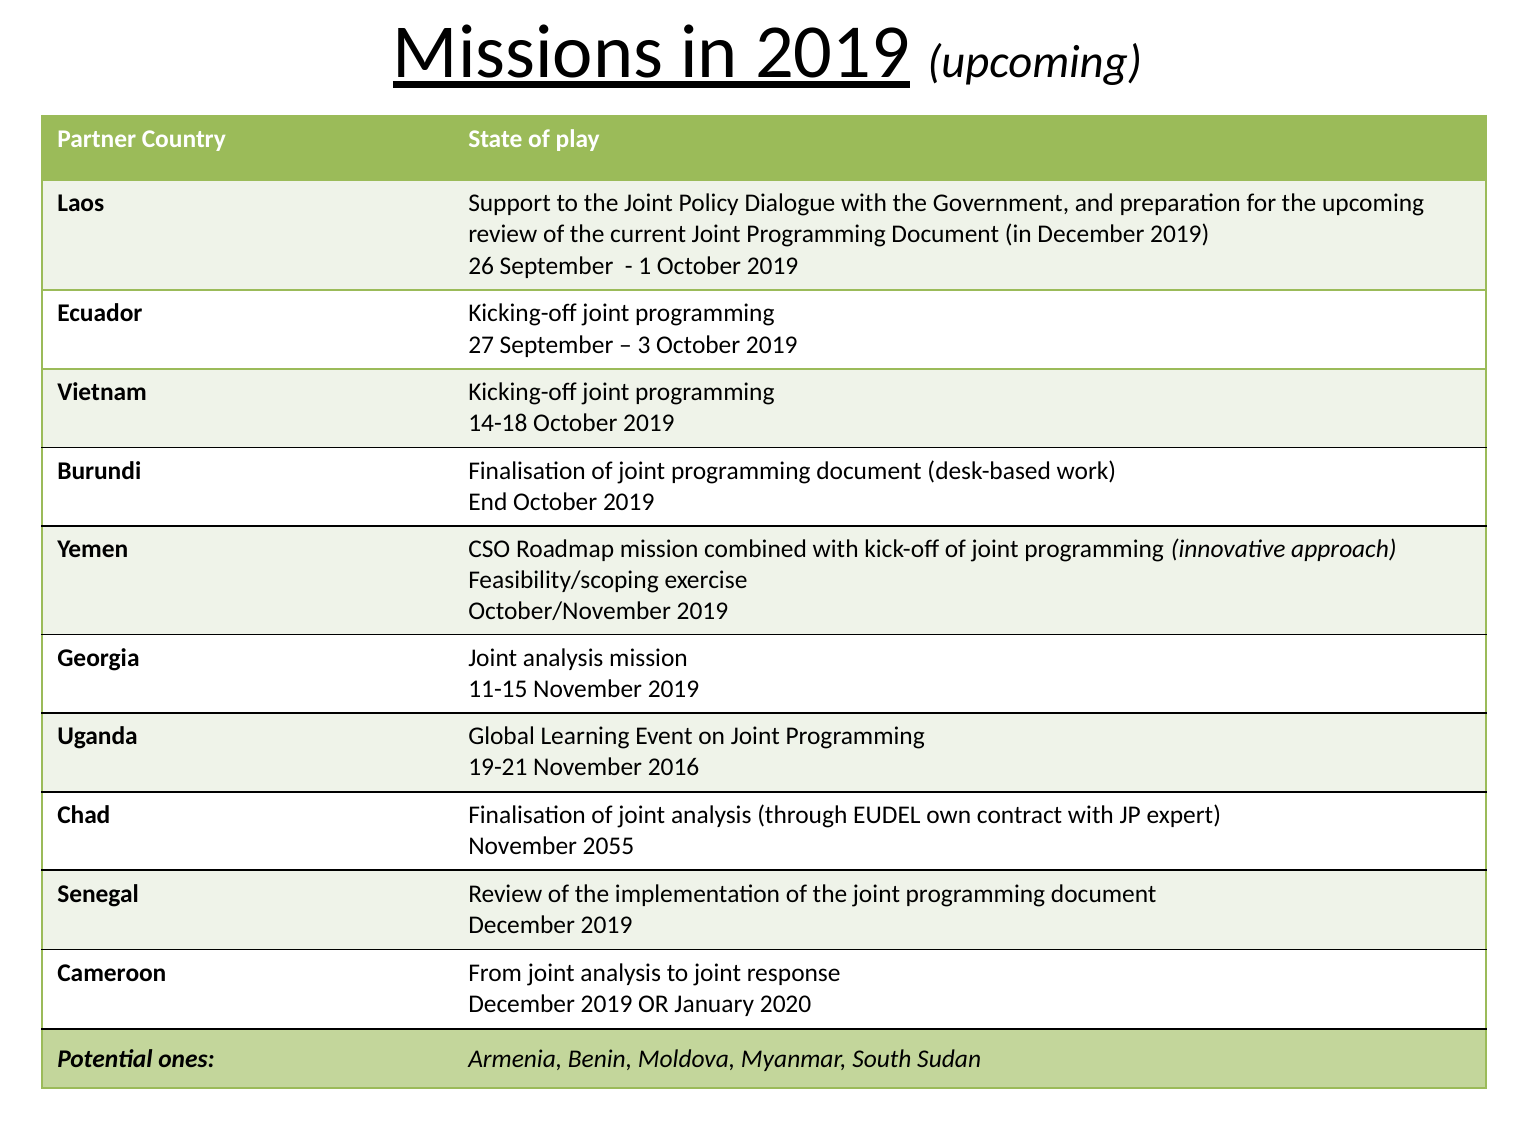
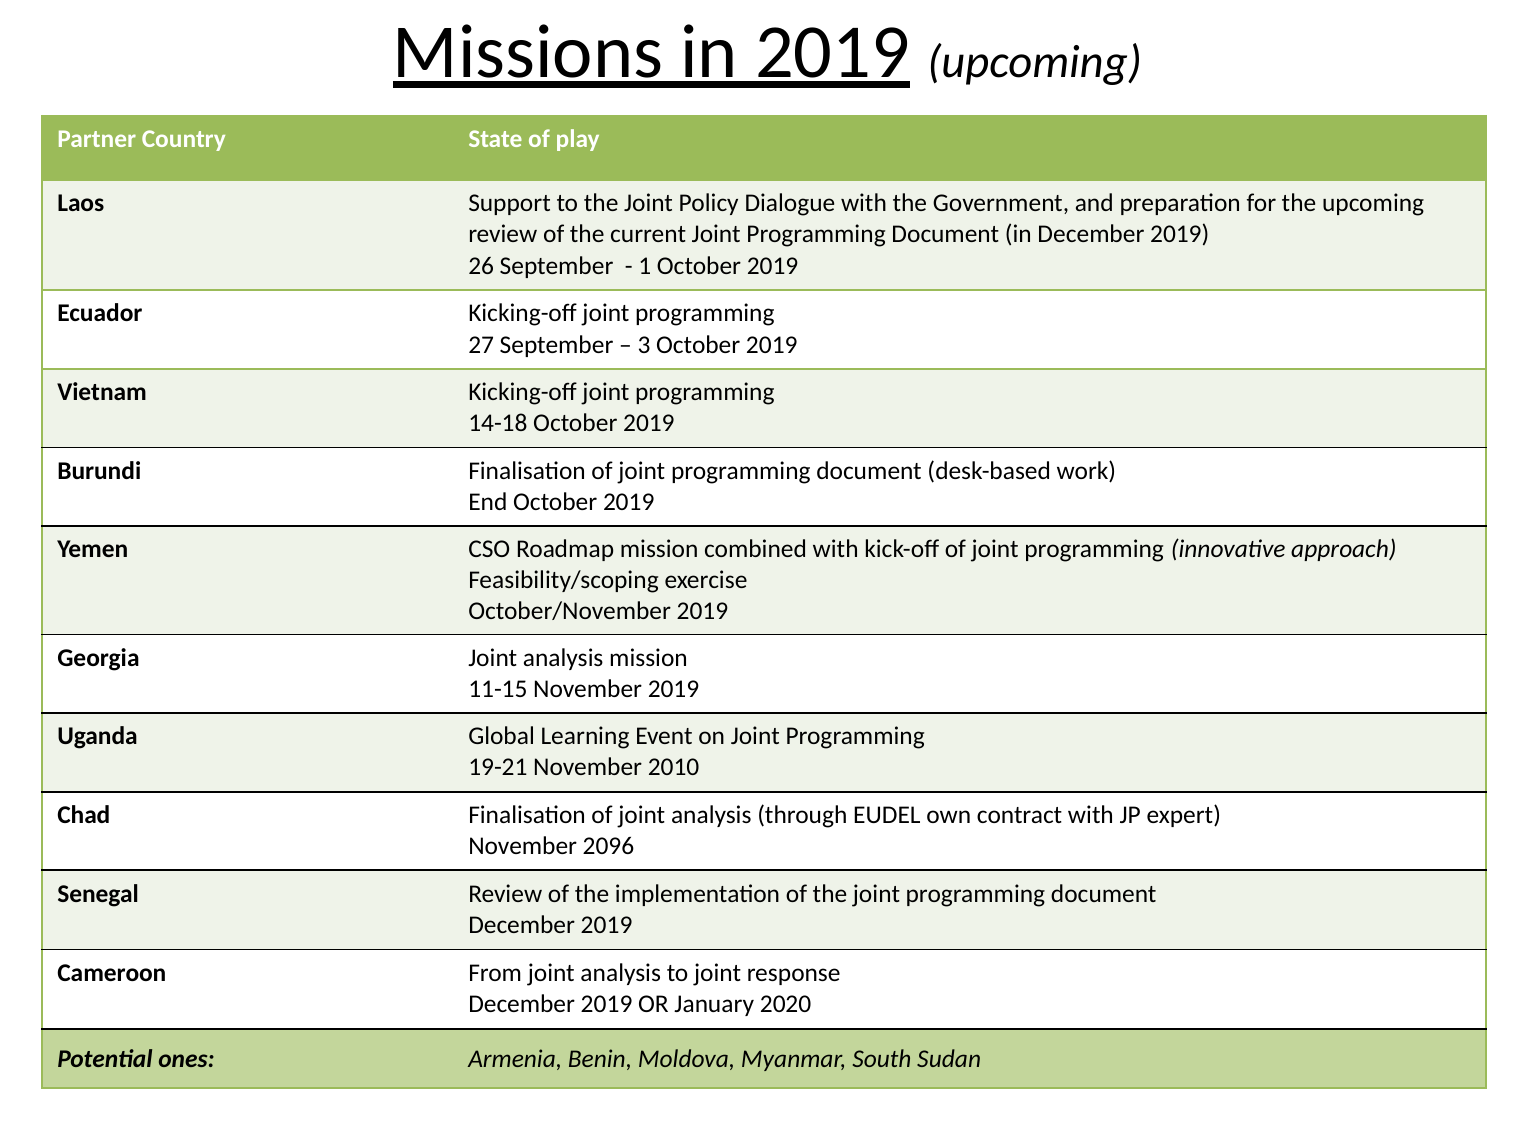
2016: 2016 -> 2010
2055: 2055 -> 2096
